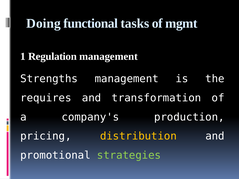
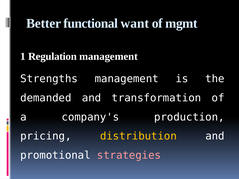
Doing: Doing -> Better
tasks: tasks -> want
requires: requires -> demanded
strategies colour: light green -> pink
